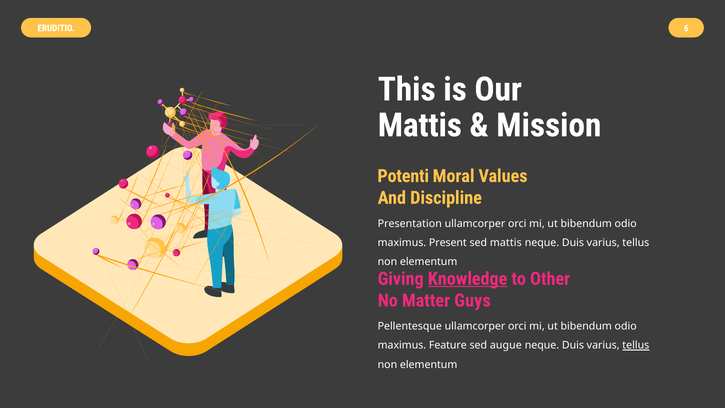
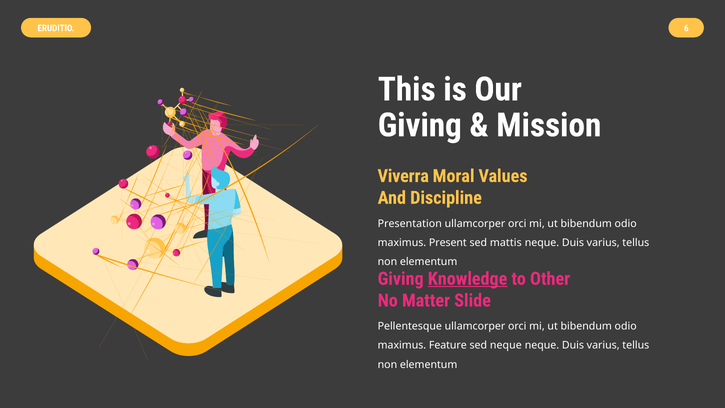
Mattis at (420, 125): Mattis -> Giving
Potenti: Potenti -> Viverra
Guys: Guys -> Slide
sed augue: augue -> neque
tellus at (636, 345) underline: present -> none
